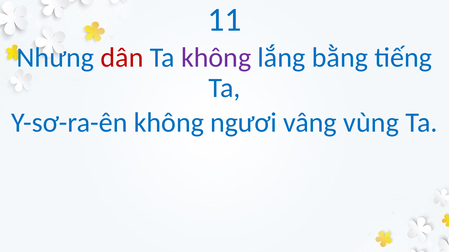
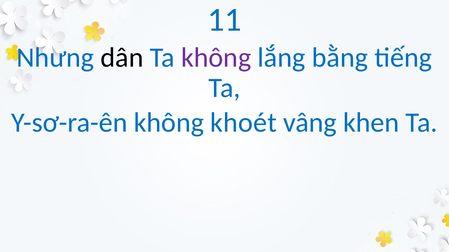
dân colour: red -> black
ngươi: ngươi -> khoét
vùng: vùng -> khen
